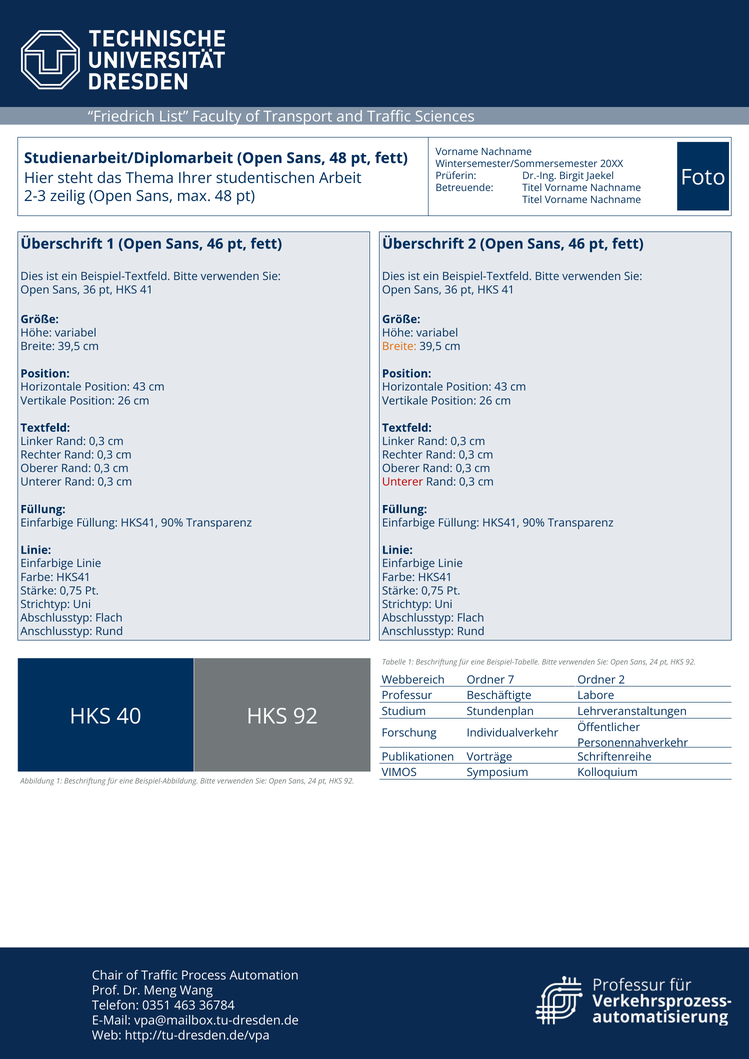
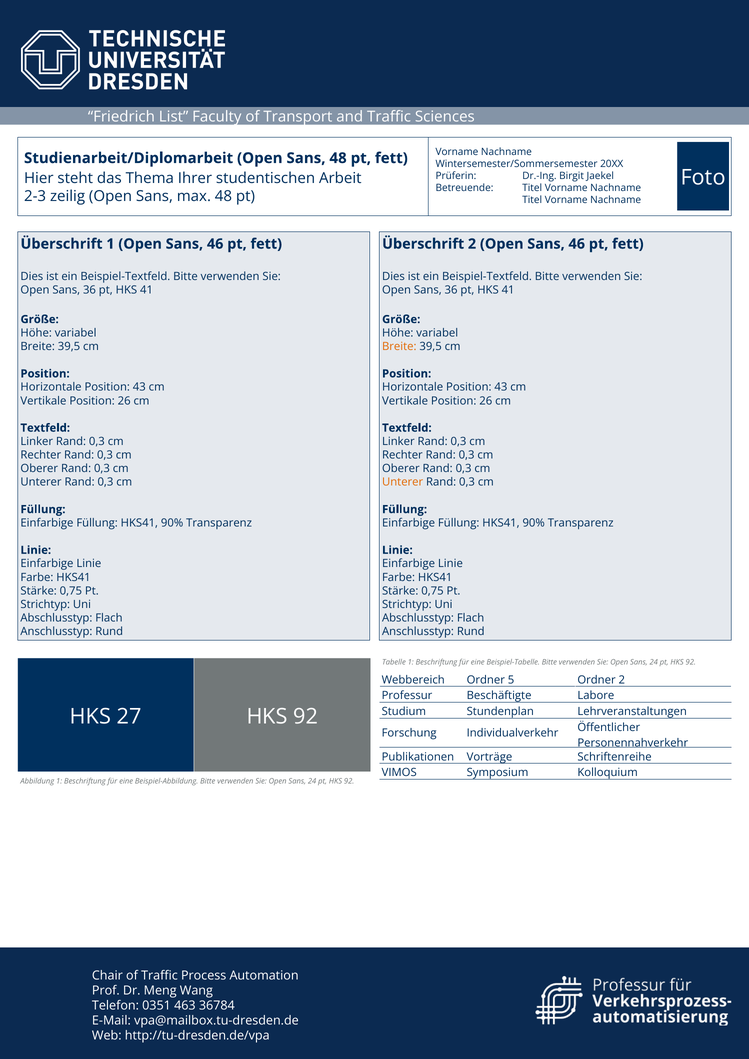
Unterer at (403, 482) colour: red -> orange
7: 7 -> 5
40: 40 -> 27
